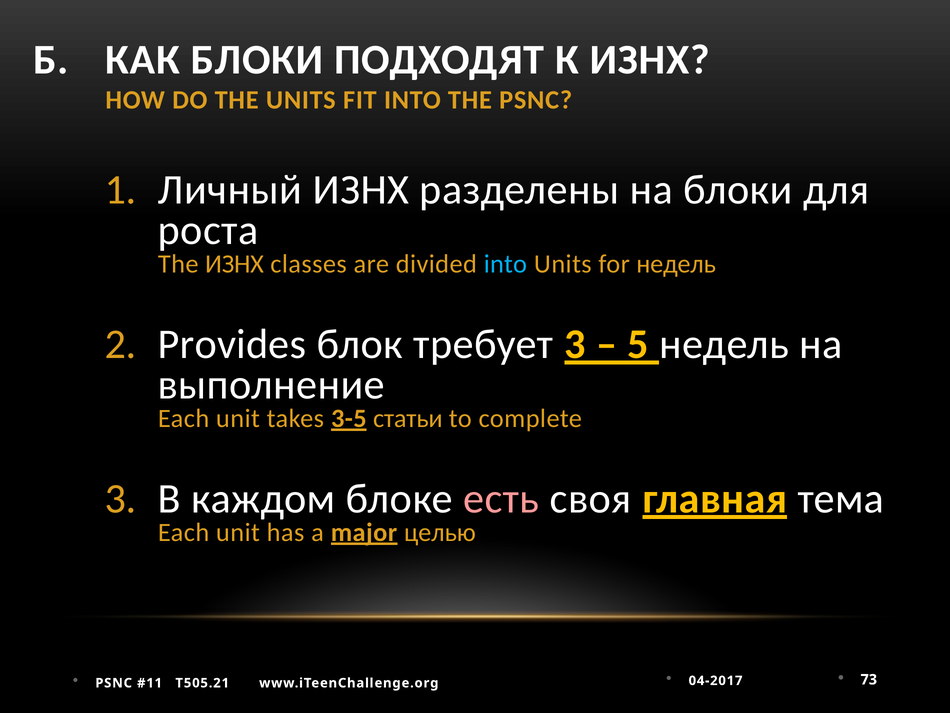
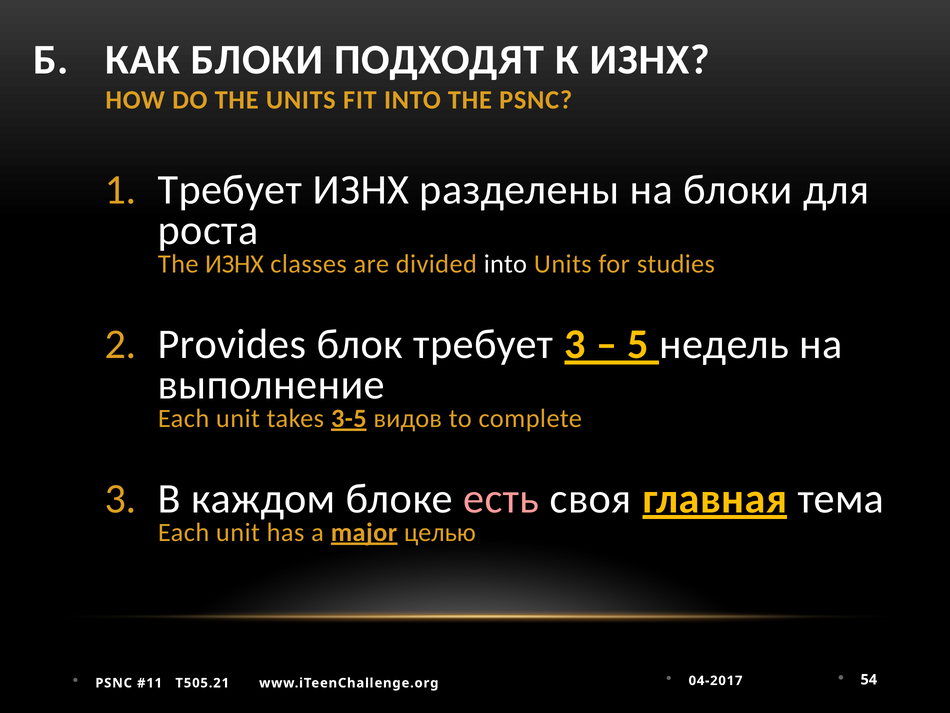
Личный at (230, 189): Личный -> Требует
into at (505, 264) colour: light blue -> white
for недель: недель -> studies
статьи: статьи -> видов
73: 73 -> 54
